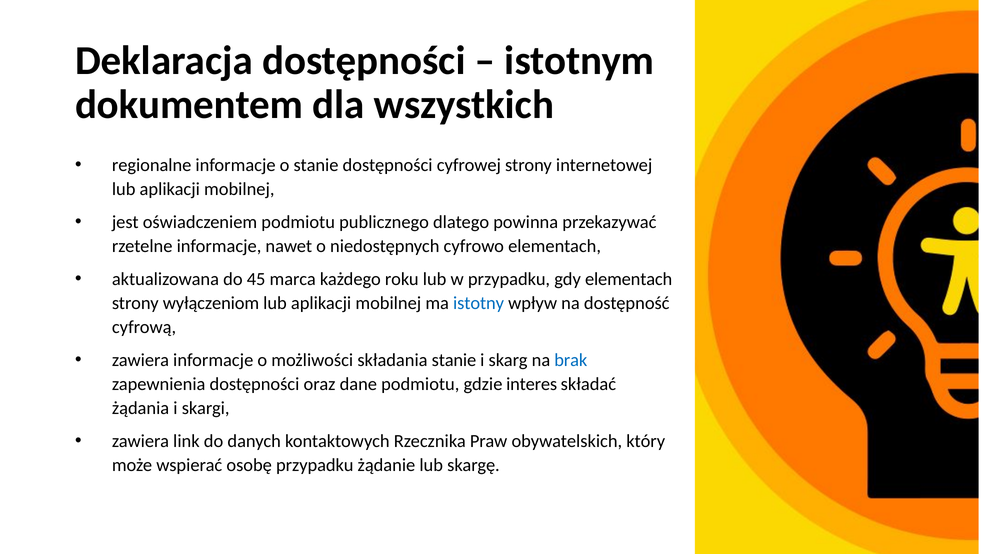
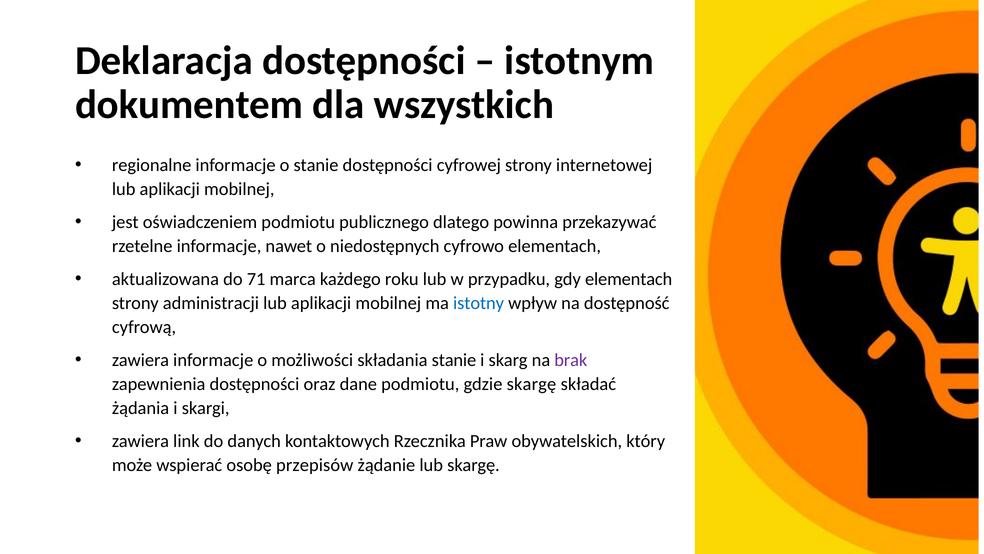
45: 45 -> 71
wyłączeniom: wyłączeniom -> administracji
brak colour: blue -> purple
gdzie interes: interes -> skargę
osobę przypadku: przypadku -> przepisów
